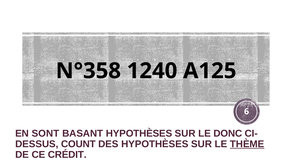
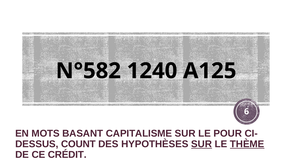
N°358: N°358 -> N°582
SONT: SONT -> MOTS
BASANT HYPOTHÈSES: HYPOTHÈSES -> CAPITALISME
DONC: DONC -> POUR
SUR at (202, 144) underline: none -> present
